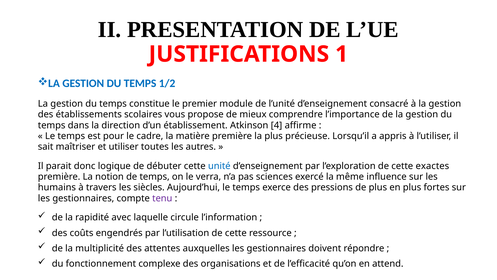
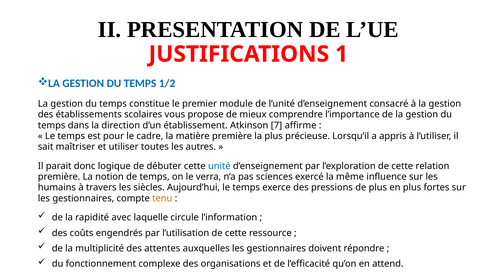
4: 4 -> 7
exactes: exactes -> relation
tenu colour: purple -> orange
